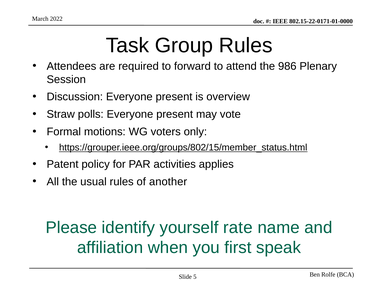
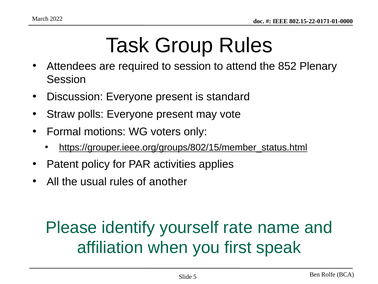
to forward: forward -> session
986: 986 -> 852
overview: overview -> standard
